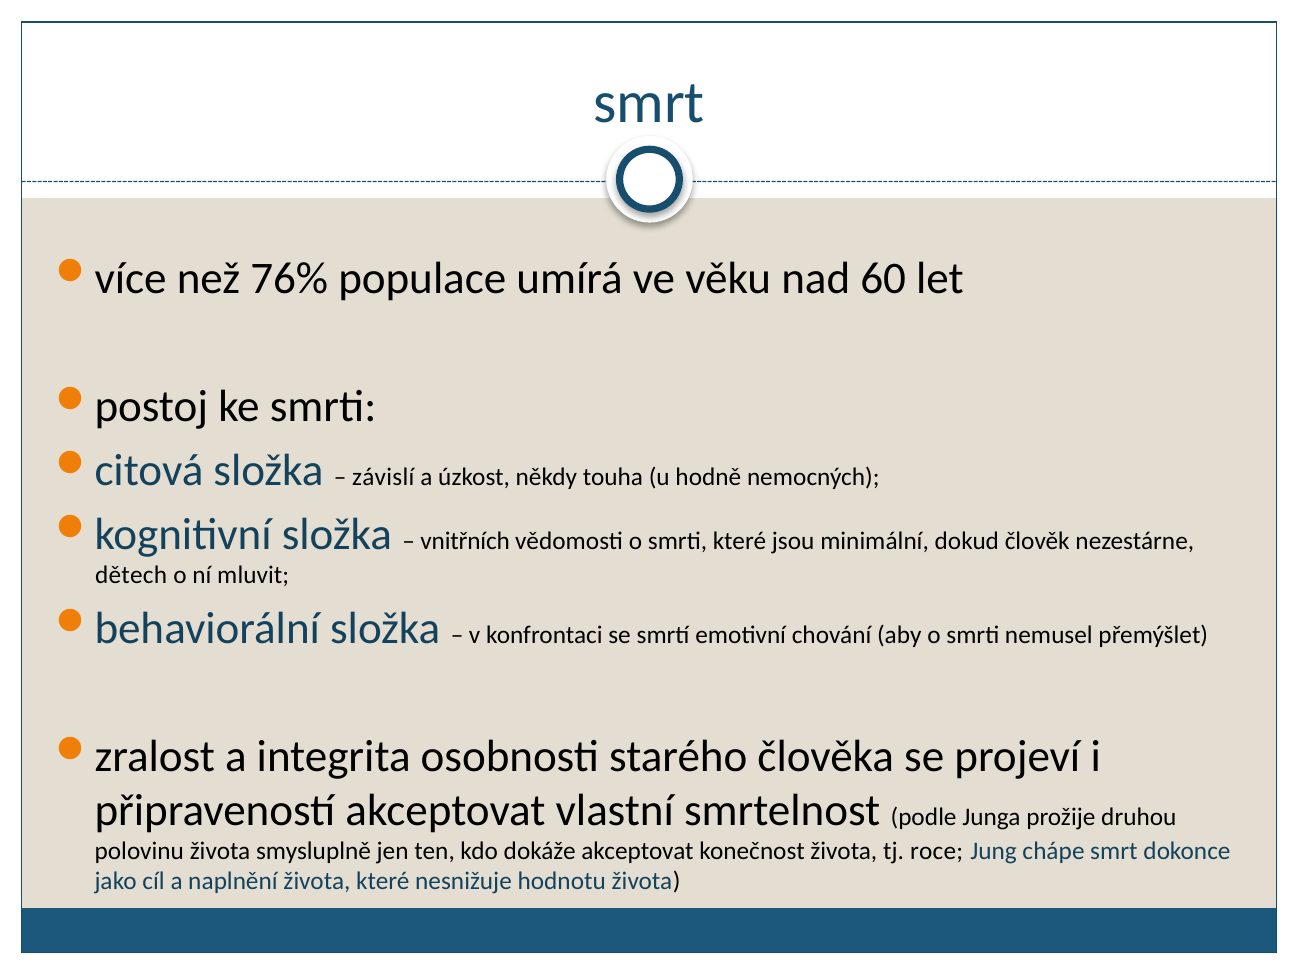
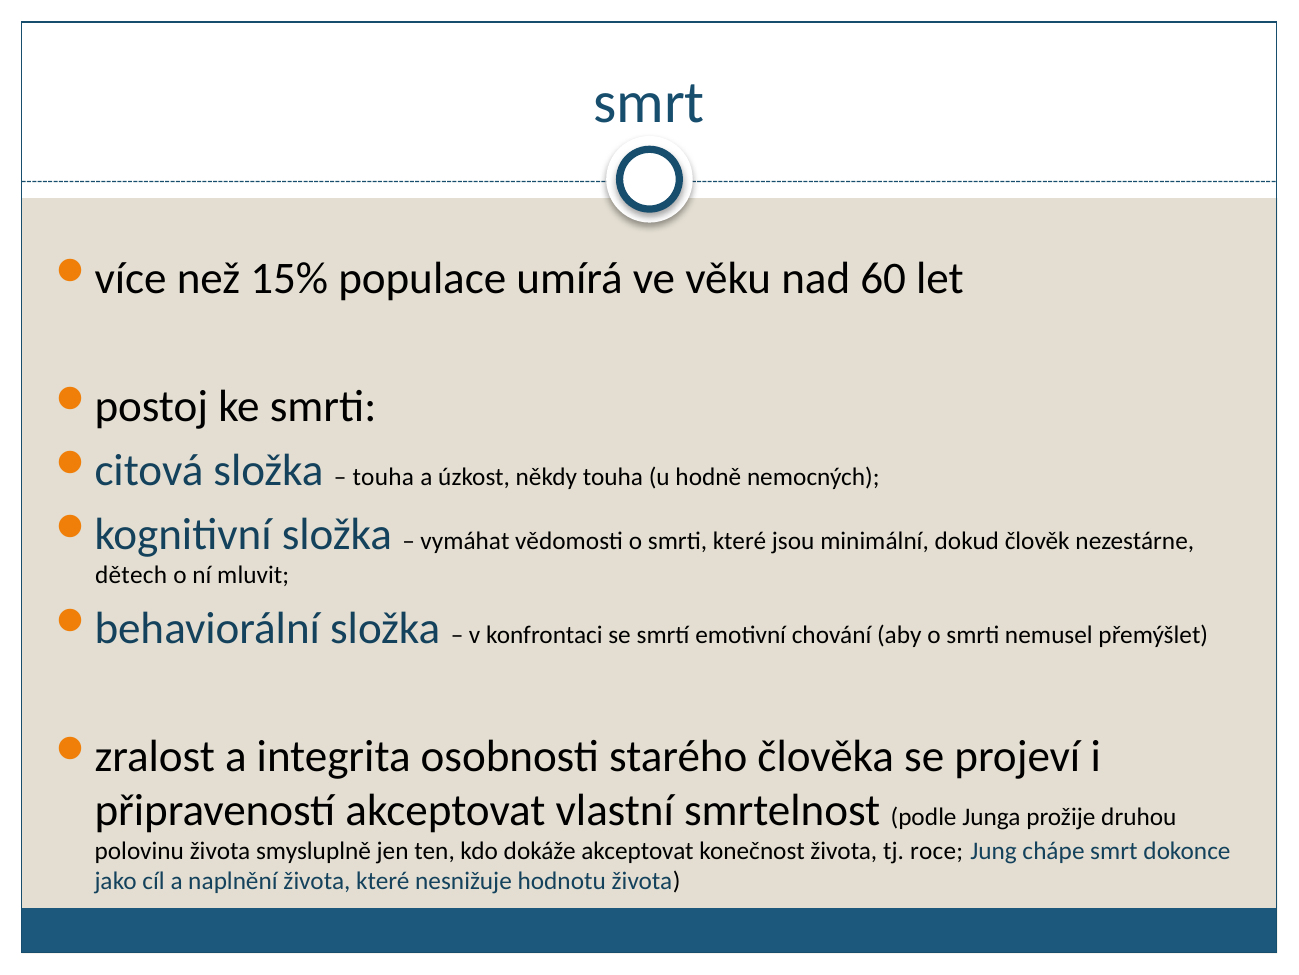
76%: 76% -> 15%
závislí at (383, 476): závislí -> touha
vnitřních: vnitřních -> vymáhat
